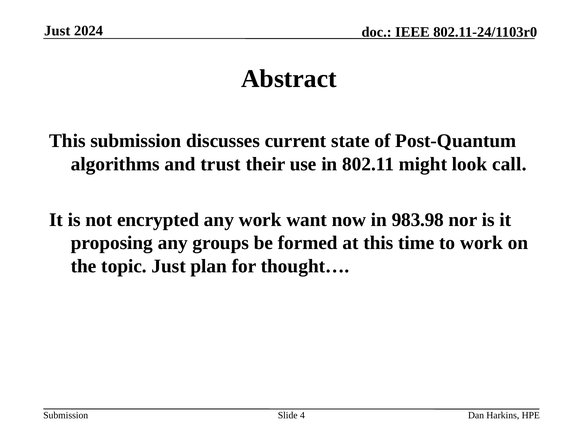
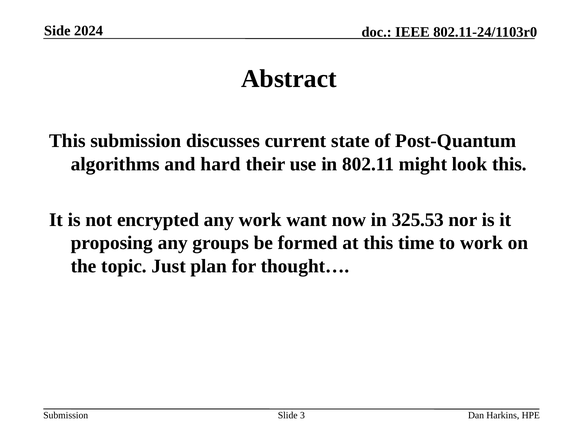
Just at (57, 31): Just -> Side
trust: trust -> hard
look call: call -> this
983.98: 983.98 -> 325.53
4: 4 -> 3
